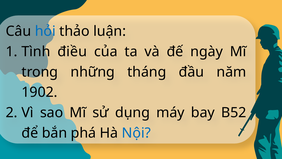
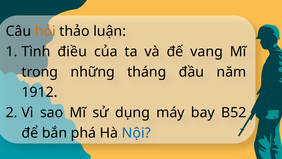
hỏi colour: blue -> orange
ngày: ngày -> vang
1902: 1902 -> 1912
